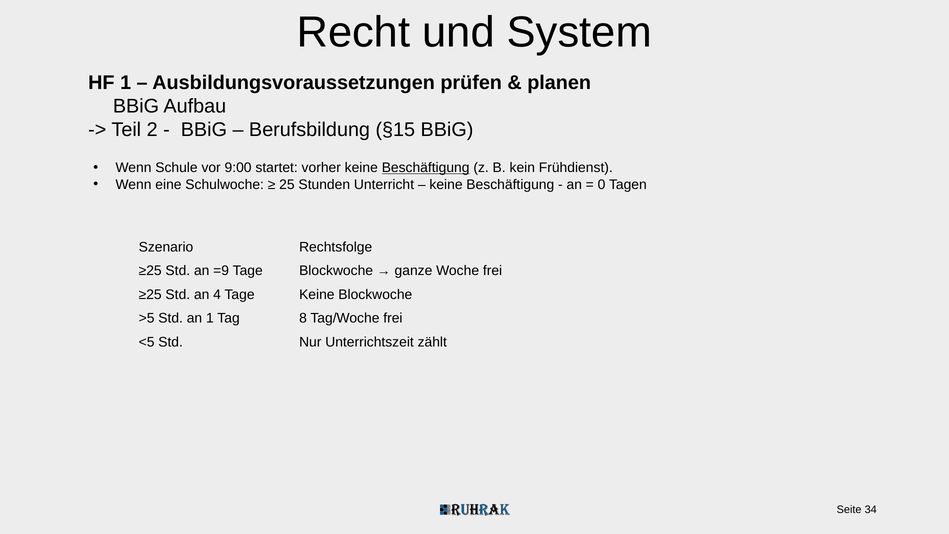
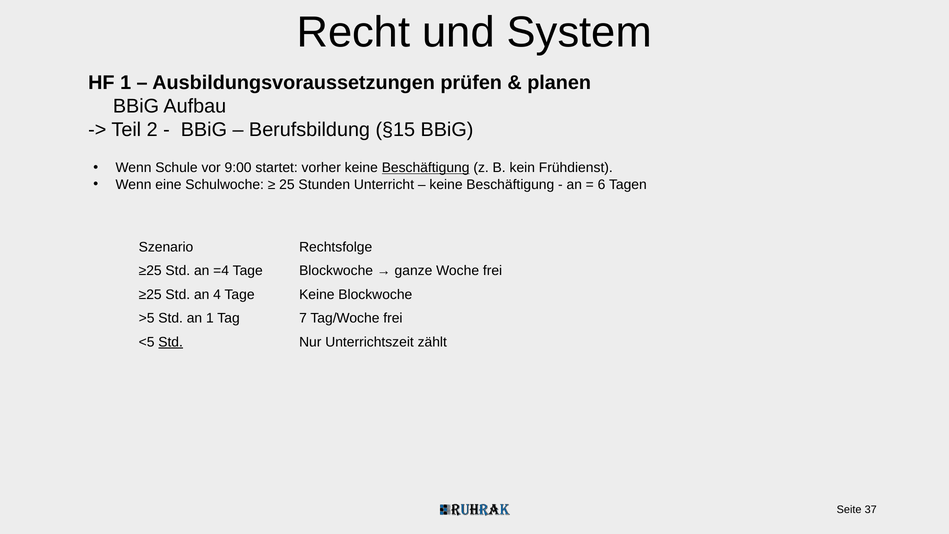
0: 0 -> 6
=9: =9 -> =4
8: 8 -> 7
Std at (171, 342) underline: none -> present
34: 34 -> 37
